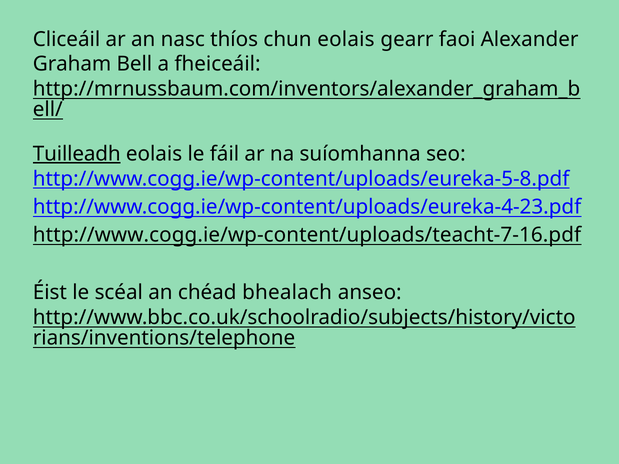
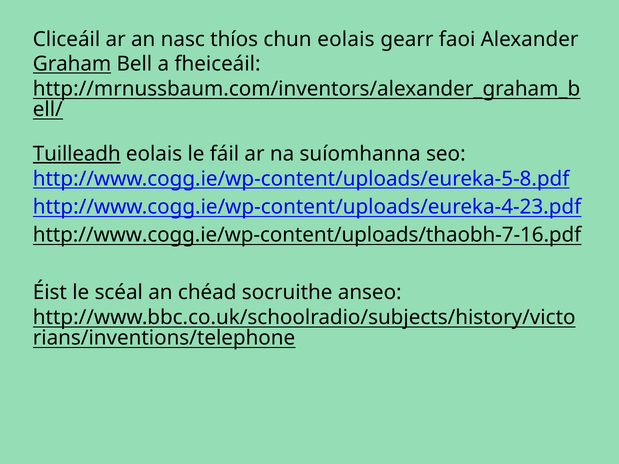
Graham underline: none -> present
http://www.cogg.ie/wp-content/uploads/teacht-7-16.pdf: http://www.cogg.ie/wp-content/uploads/teacht-7-16.pdf -> http://www.cogg.ie/wp-content/uploads/thaobh-7-16.pdf
bhealach: bhealach -> socruithe
